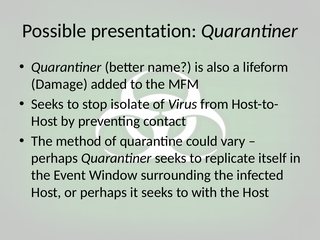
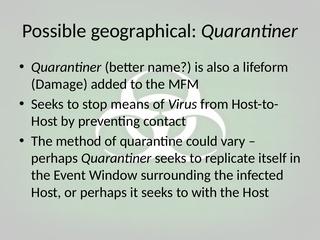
presentation: presentation -> geographical
isolate: isolate -> means
